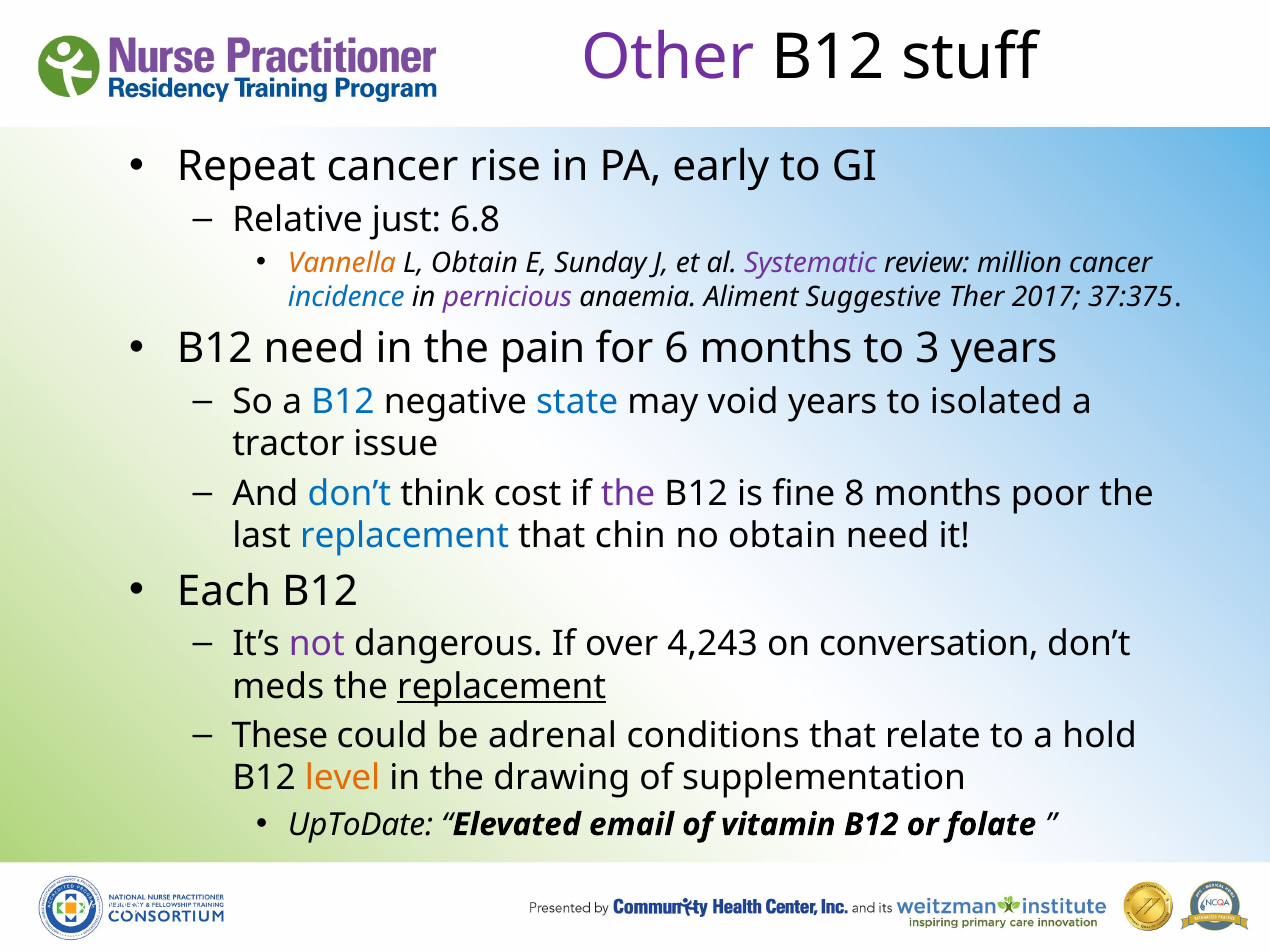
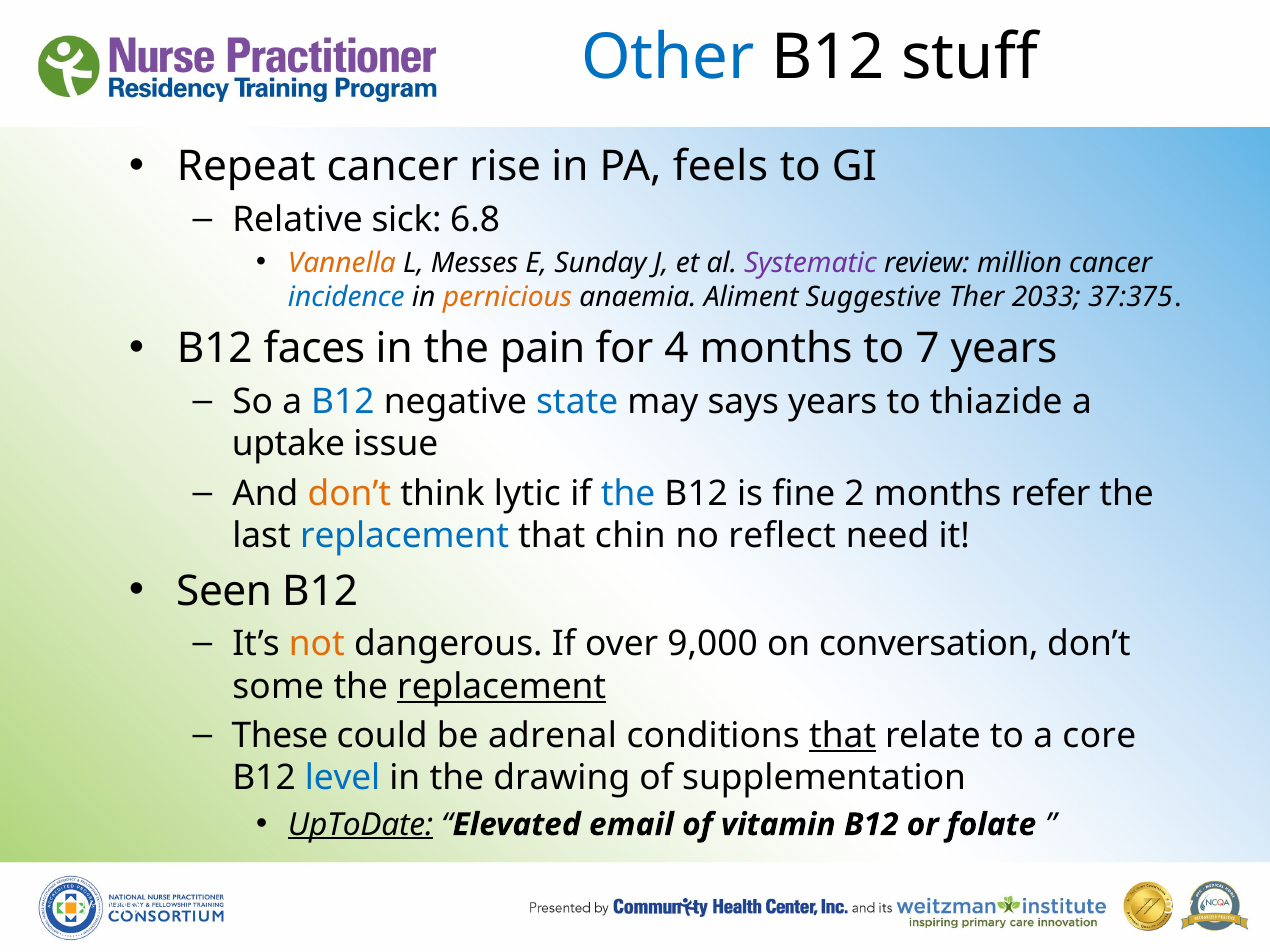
Other colour: purple -> blue
early: early -> feels
just: just -> sick
L Obtain: Obtain -> Messes
pernicious colour: purple -> orange
2017: 2017 -> 2033
B12 need: need -> faces
6: 6 -> 4
3: 3 -> 7
void: void -> says
isolated: isolated -> thiazide
tractor: tractor -> uptake
don’t at (349, 494) colour: blue -> orange
cost: cost -> lytic
the at (628, 494) colour: purple -> blue
8: 8 -> 2
poor: poor -> refer
no obtain: obtain -> reflect
Each: Each -> Seen
not colour: purple -> orange
4,243: 4,243 -> 9,000
meds: meds -> some
that at (843, 736) underline: none -> present
hold: hold -> core
level colour: orange -> blue
UpToDate underline: none -> present
141: 141 -> 307
